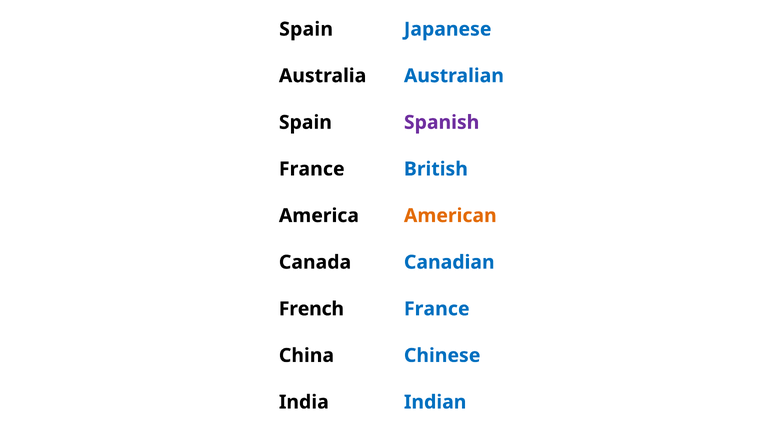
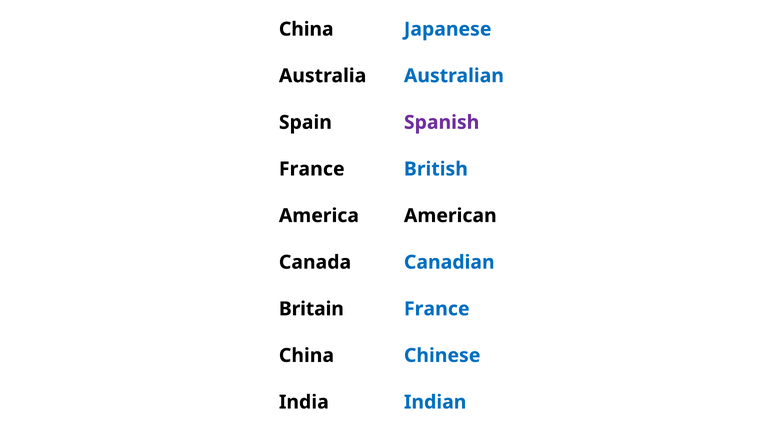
Spain at (306, 29): Spain -> China
American colour: orange -> black
French: French -> Britain
